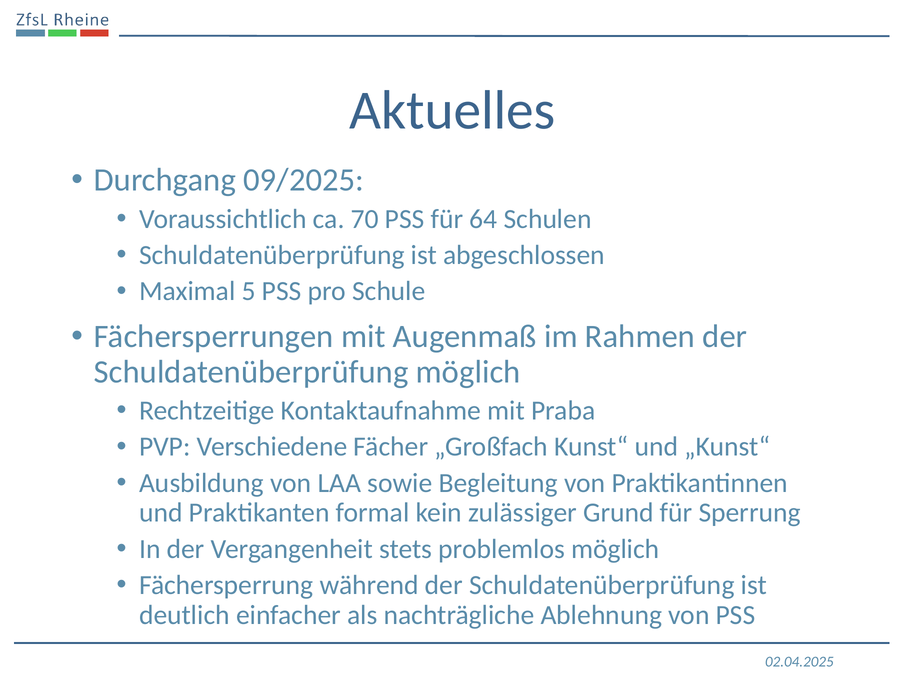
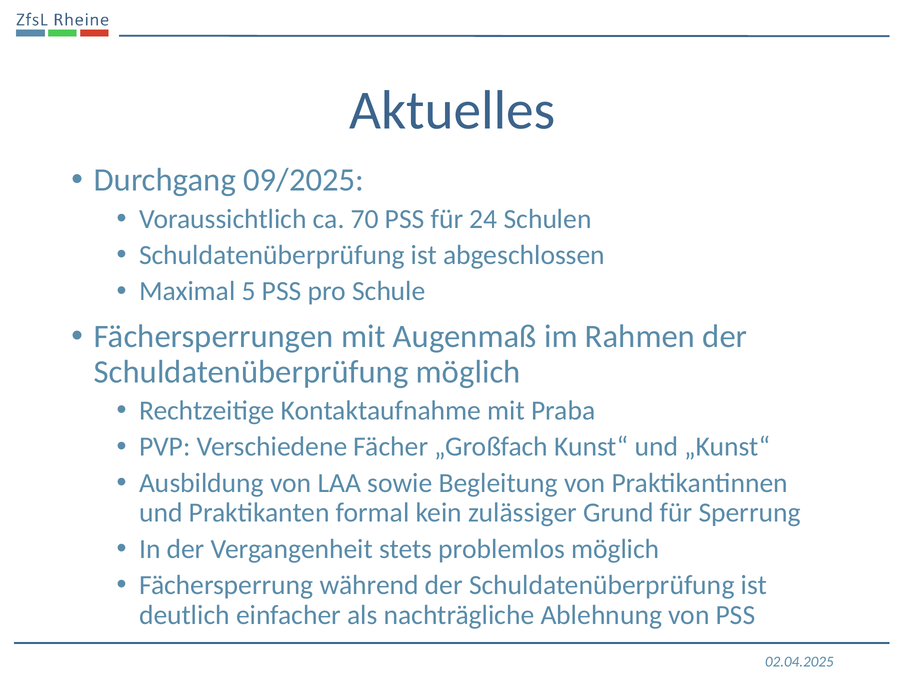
64: 64 -> 24
